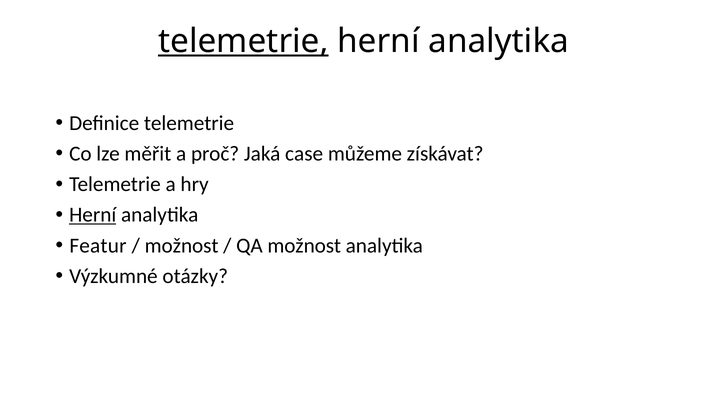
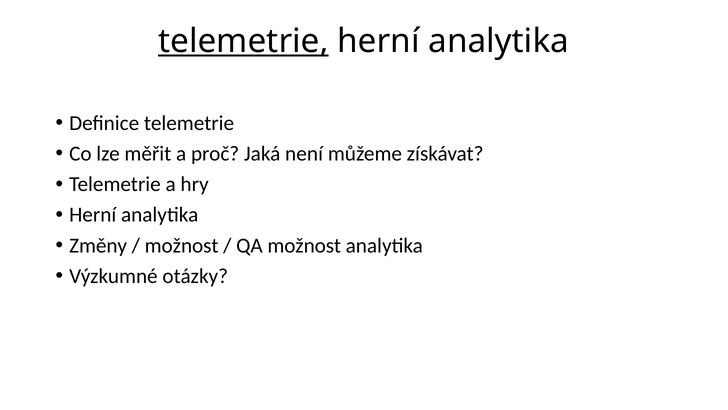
case: case -> není
Herní at (93, 215) underline: present -> none
Featur: Featur -> Změny
